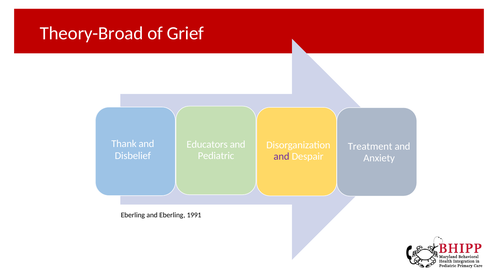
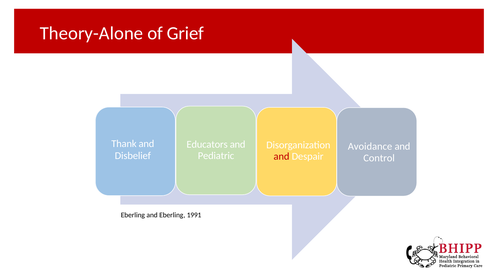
Theory-Broad: Theory-Broad -> Theory-Alone
Treatment: Treatment -> Avoidance
and at (282, 157) colour: purple -> red
Anxiety: Anxiety -> Control
